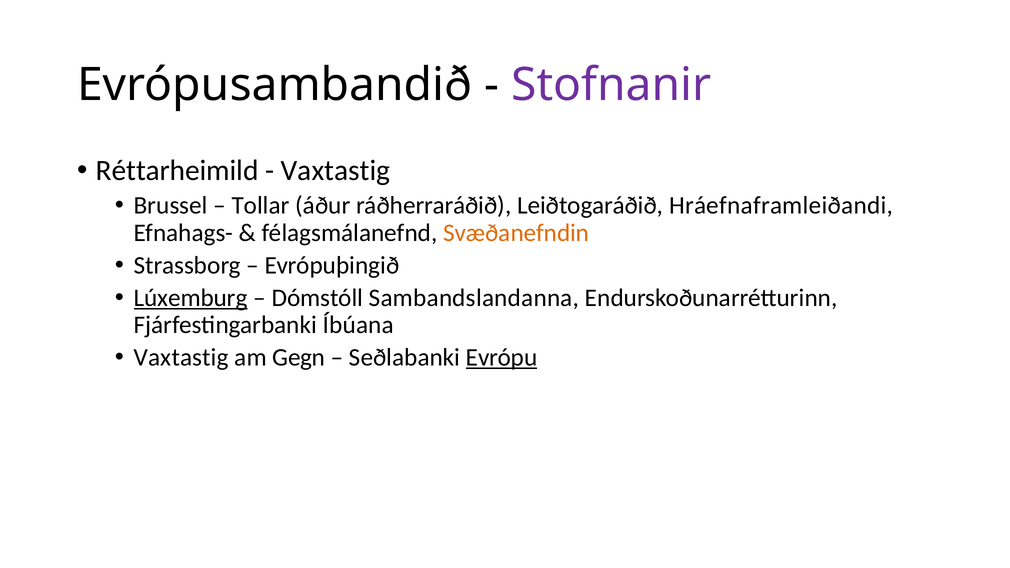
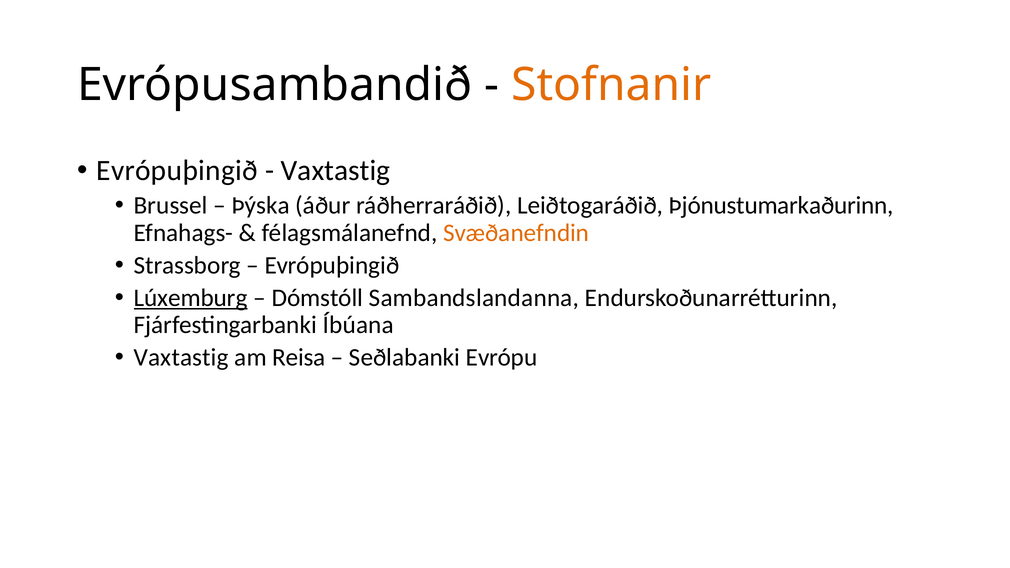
Stofnanir colour: purple -> orange
Réttarheimild at (177, 171): Réttarheimild -> Evrópuþingið
Tollar: Tollar -> Þýska
Hráefnaframleiðandi: Hráefnaframleiðandi -> Þjónustumarkaðurinn
Gegn: Gegn -> Reisa
Evrópu underline: present -> none
